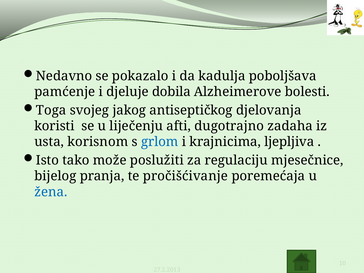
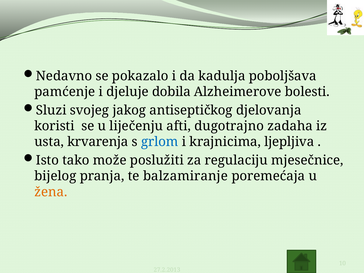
Toga: Toga -> Sluzi
korisnom: korisnom -> krvarenja
pročišćivanje: pročišćivanje -> balzamiranje
žena colour: blue -> orange
